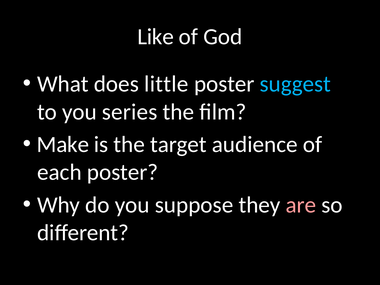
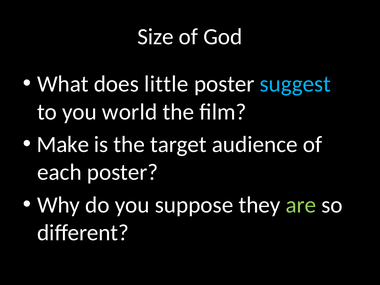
Like: Like -> Size
series: series -> world
are colour: pink -> light green
